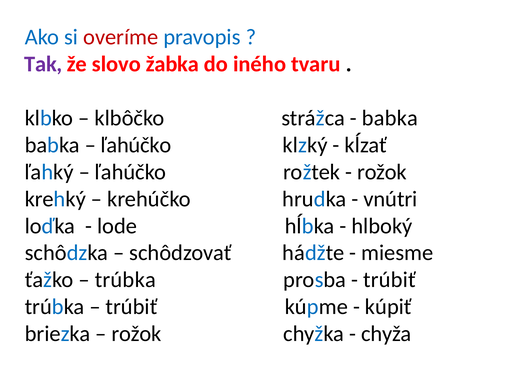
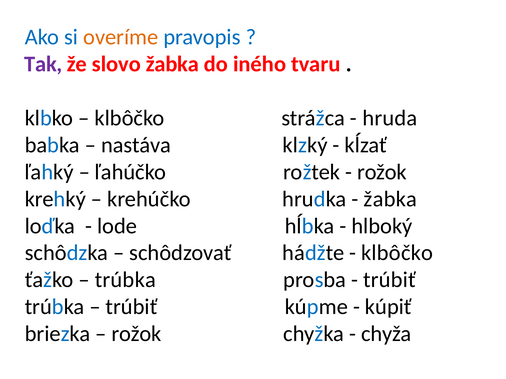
overíme colour: red -> orange
babka at (390, 118): babka -> hruda
ľahúčko at (136, 145): ľahúčko -> nastáva
vnútri at (390, 199): vnútri -> žabka
miesme at (397, 253): miesme -> klbôčko
